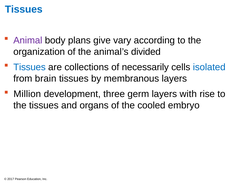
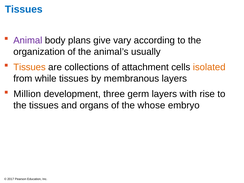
divided: divided -> usually
Tissues at (29, 67) colour: blue -> orange
necessarily: necessarily -> attachment
isolated colour: blue -> orange
brain: brain -> while
cooled: cooled -> whose
